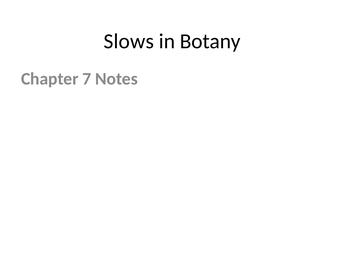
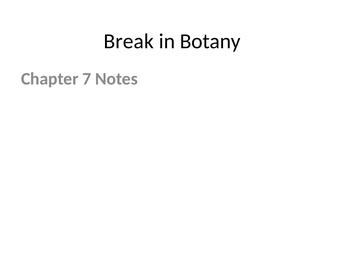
Slows: Slows -> Break
